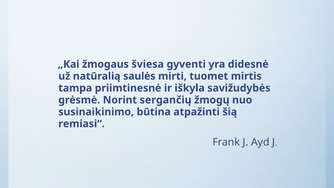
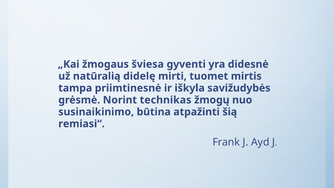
saulės: saulės -> didelę
sergančių: sergančių -> technikas
